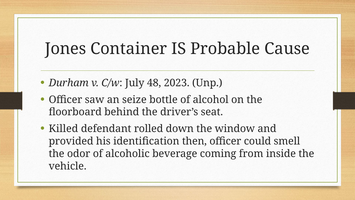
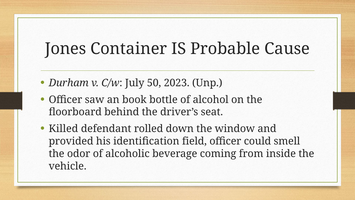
48: 48 -> 50
seize: seize -> book
then: then -> field
